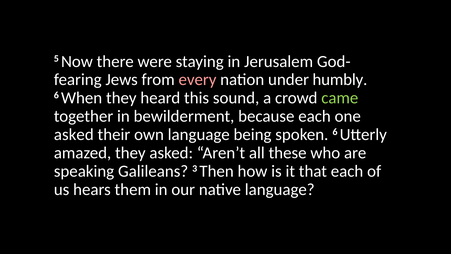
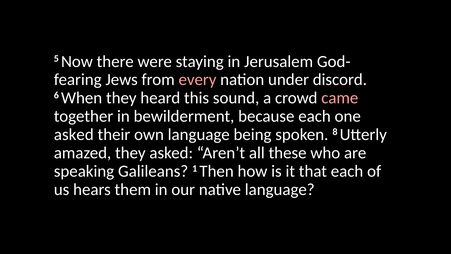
humbly: humbly -> discord
came colour: light green -> pink
spoken 6: 6 -> 8
3: 3 -> 1
